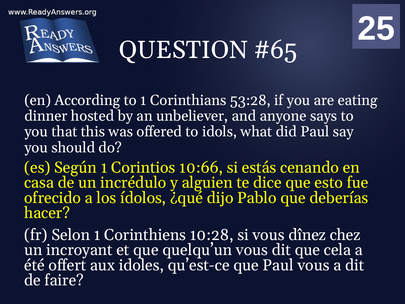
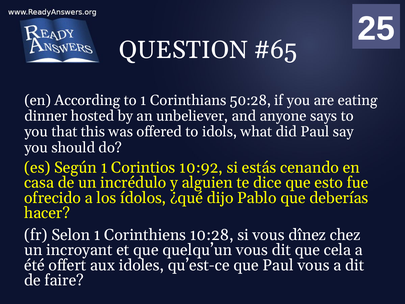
53:28: 53:28 -> 50:28
10:66: 10:66 -> 10:92
